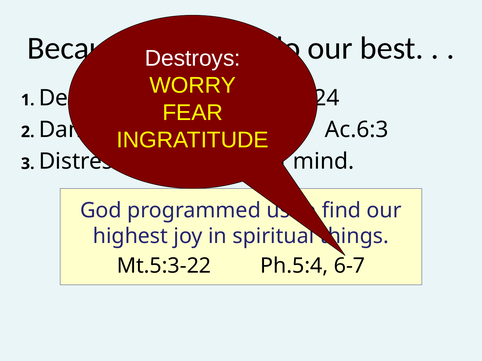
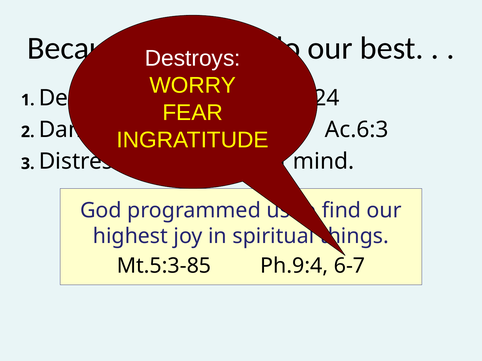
Mt.5:3-22: Mt.5:3-22 -> Mt.5:3-85
Ph.5:4: Ph.5:4 -> Ph.9:4
